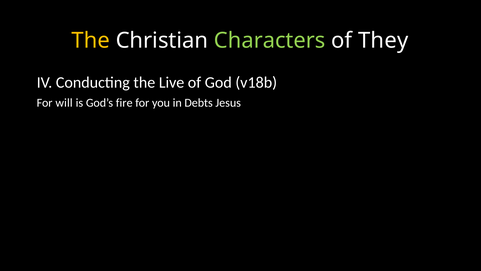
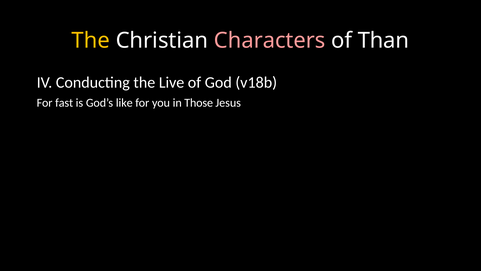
Characters colour: light green -> pink
They: They -> Than
will: will -> fast
fire: fire -> like
Debts: Debts -> Those
